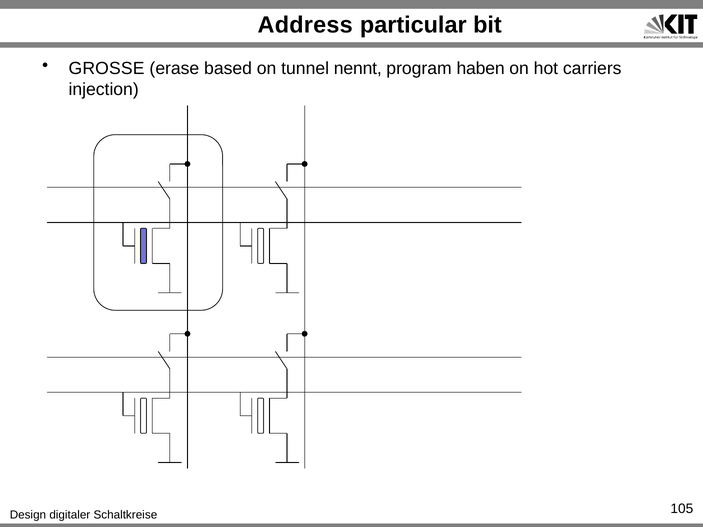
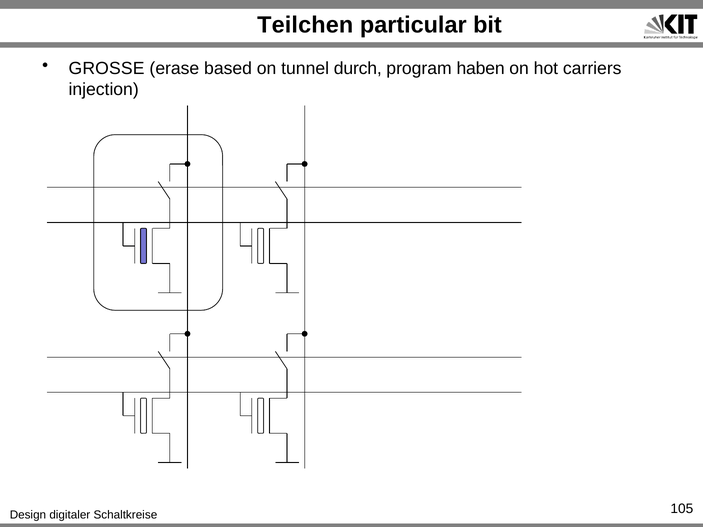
Address: Address -> Teilchen
nennt: nennt -> durch
